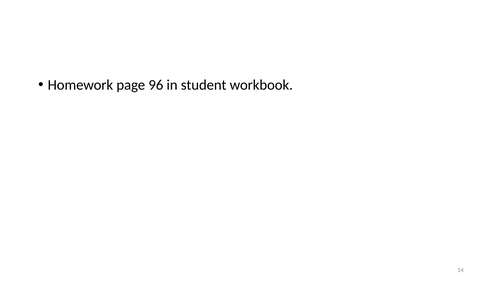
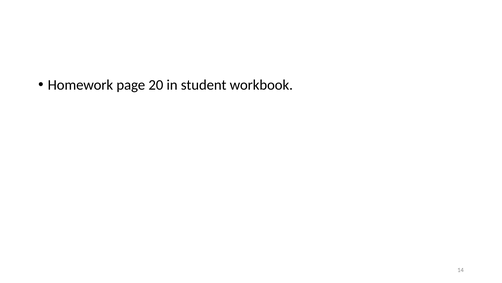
96: 96 -> 20
